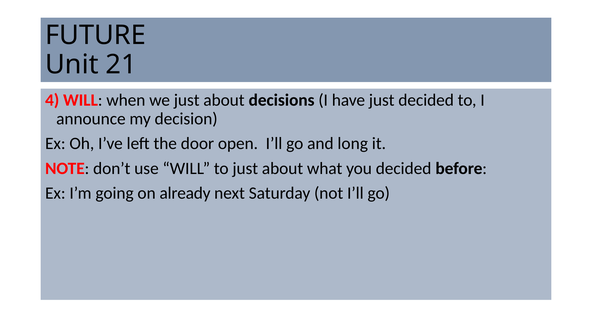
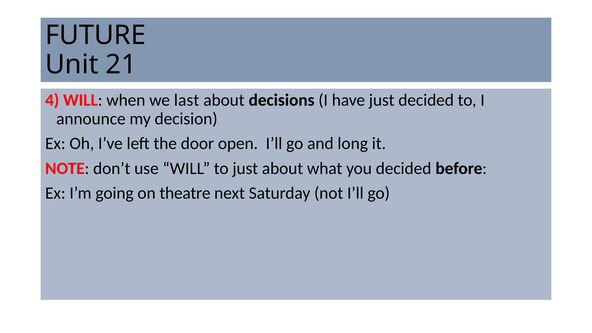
we just: just -> last
already: already -> theatre
